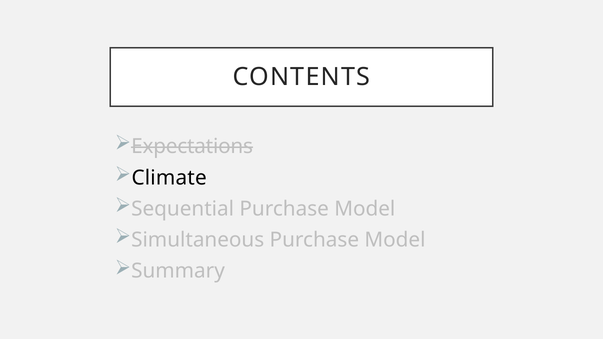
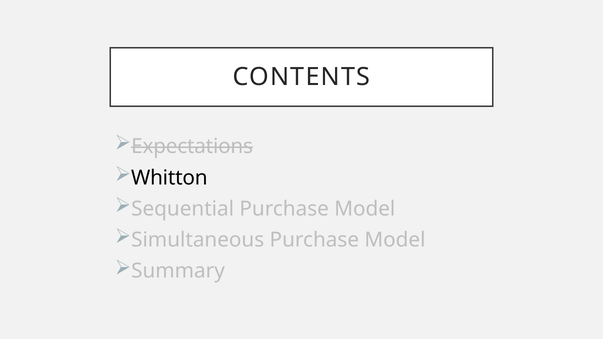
Climate: Climate -> Whitton
